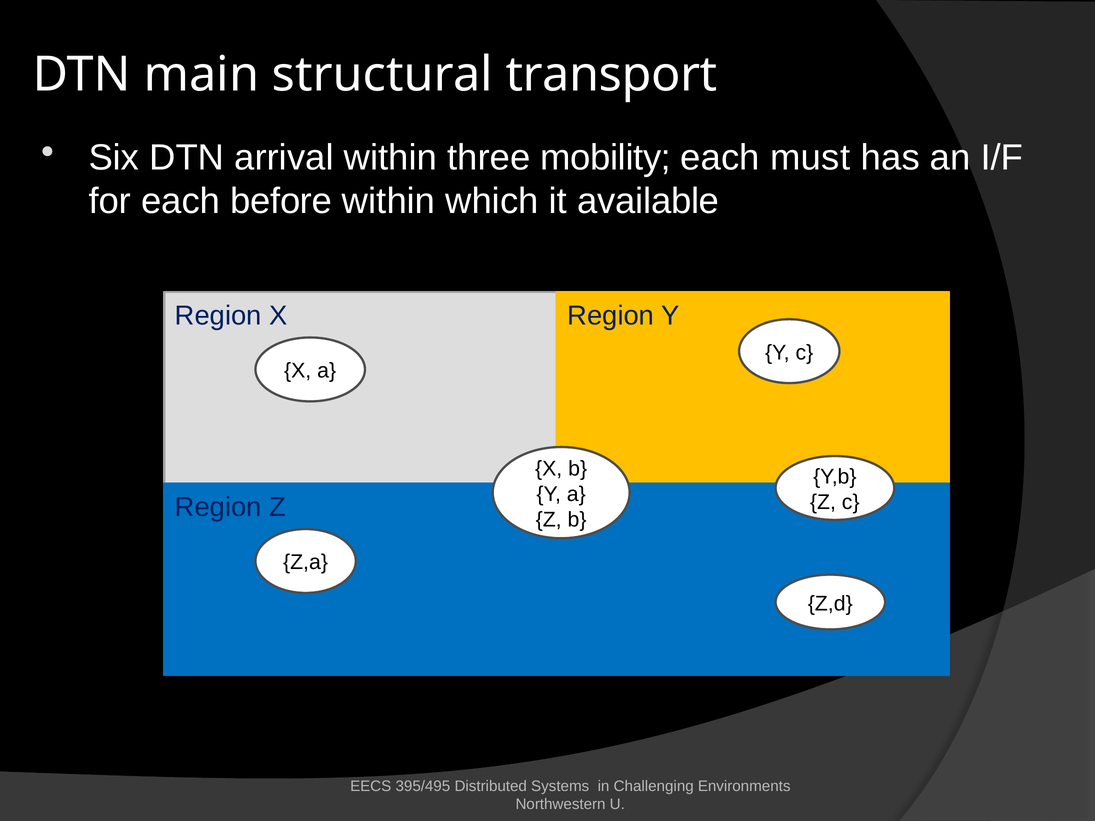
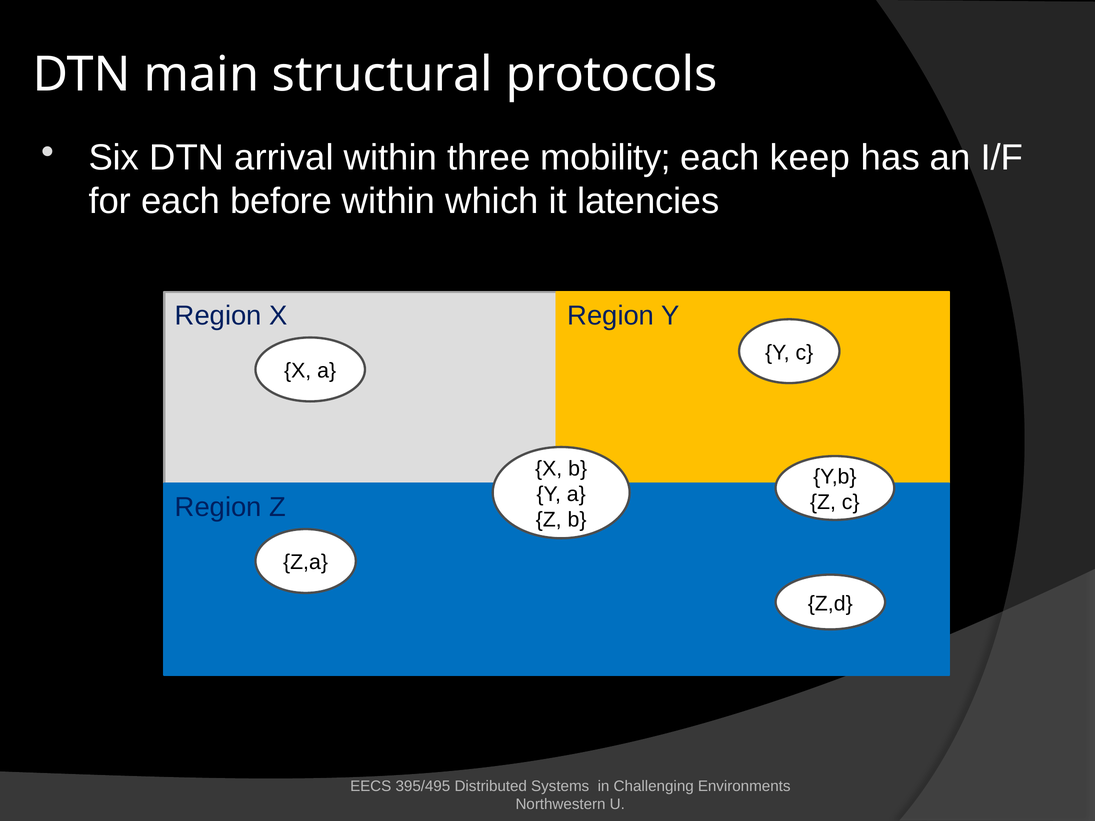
transport: transport -> protocols
must: must -> keep
available: available -> latencies
